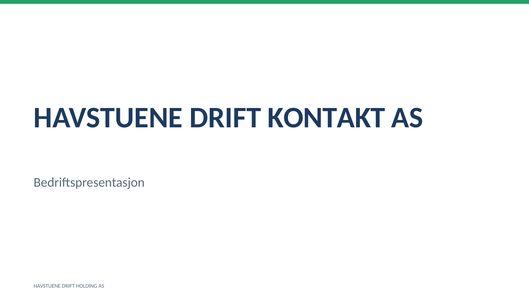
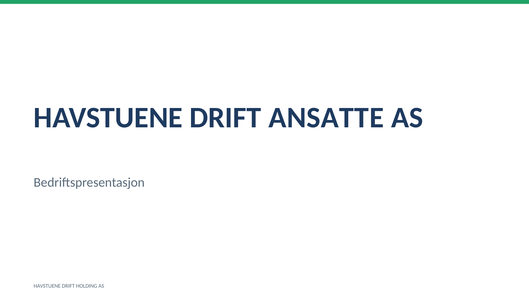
KONTAKT: KONTAKT -> ANSATTE
